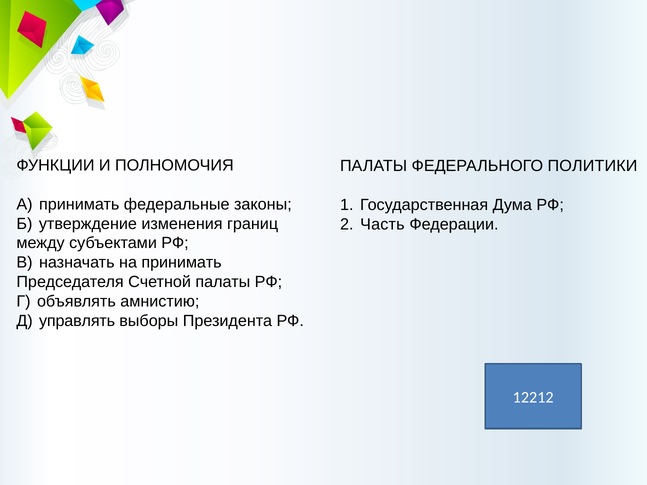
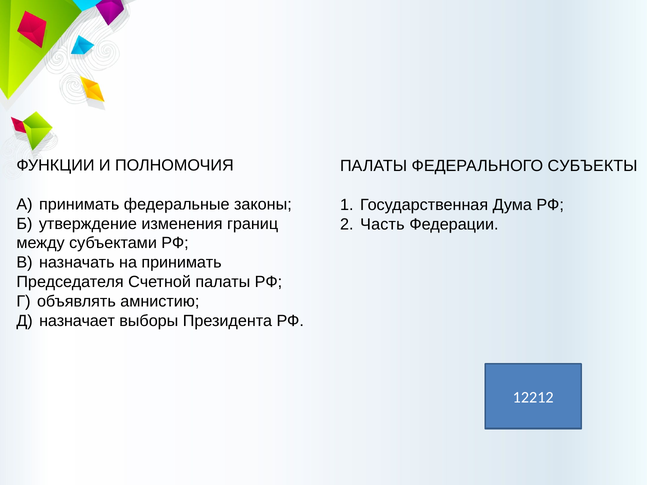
ПОЛИТИКИ: ПОЛИТИКИ -> СУБЪЕКТЫ
управлять: управлять -> назначает
